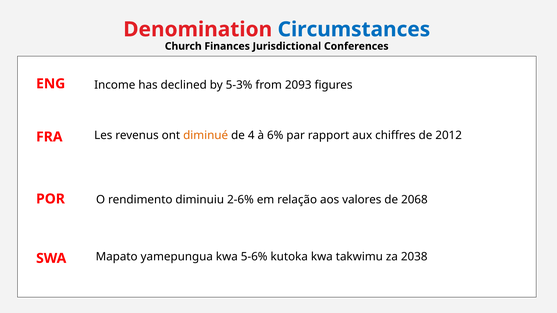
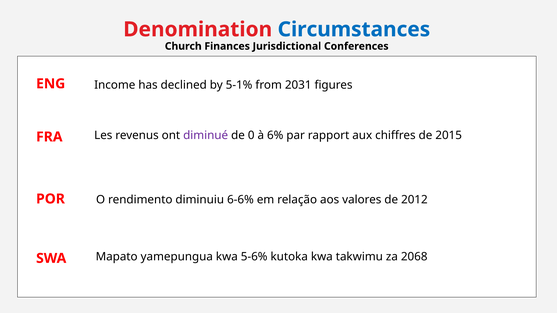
5-3%: 5-3% -> 5-1%
2093: 2093 -> 2031
diminué colour: orange -> purple
4: 4 -> 0
2012: 2012 -> 2015
2-6%: 2-6% -> 6-6%
2068: 2068 -> 2012
2038: 2038 -> 2068
